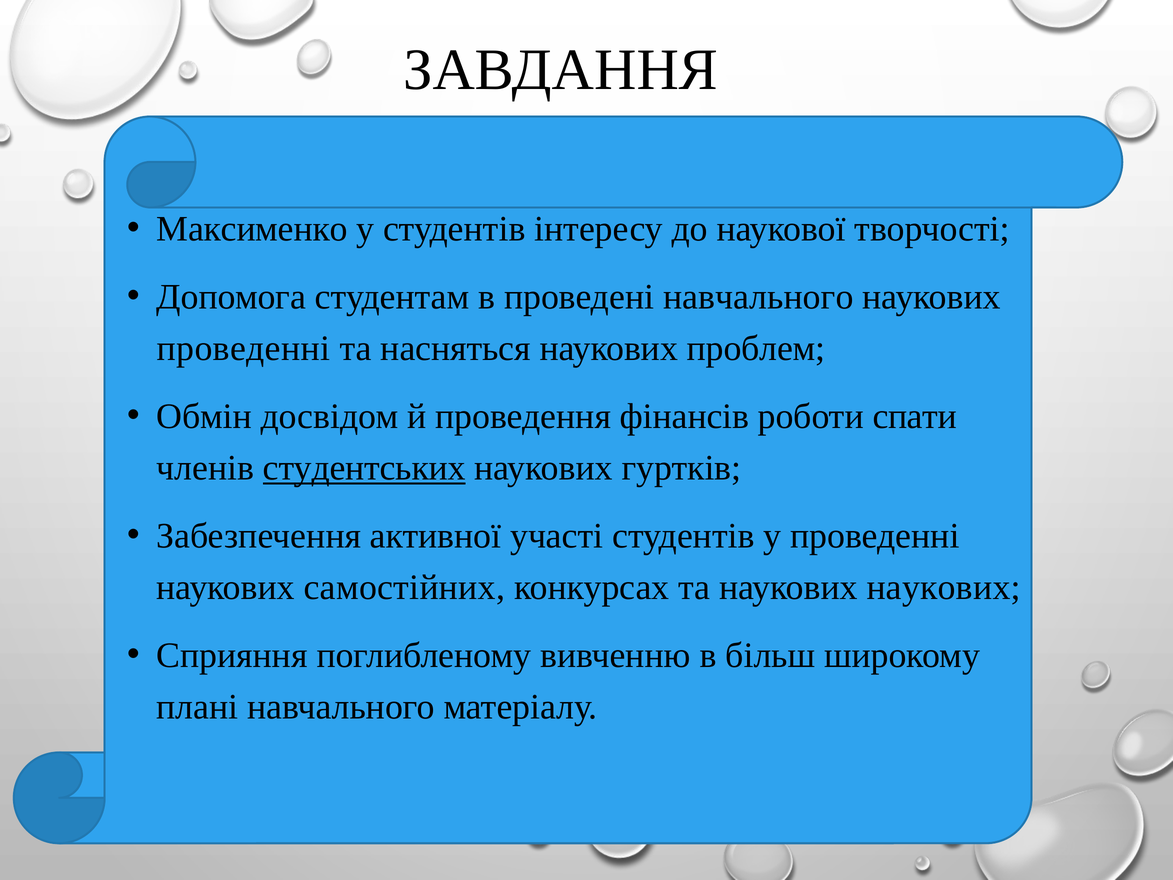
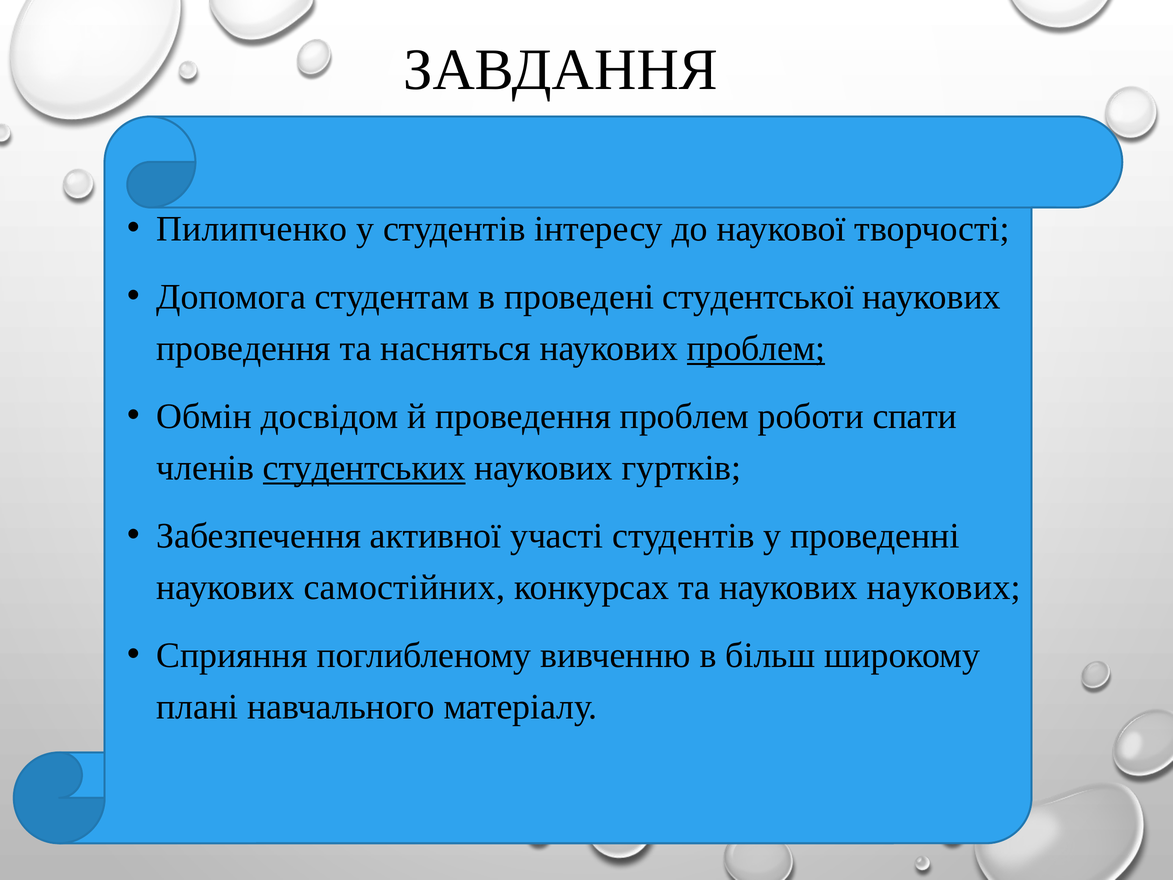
Максименко: Максименко -> Пилипченко
проведені навчального: навчального -> студентської
проведенні at (243, 348): проведенні -> проведення
проблем at (756, 348) underline: none -> present
проведення фінансів: фінансів -> проблем
